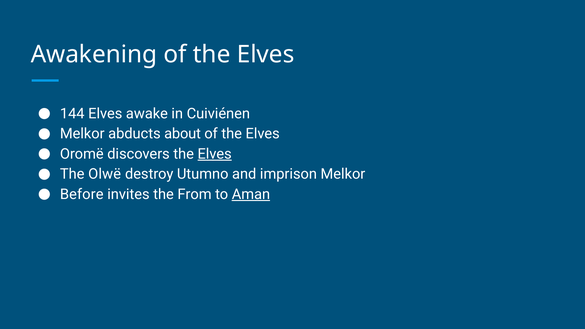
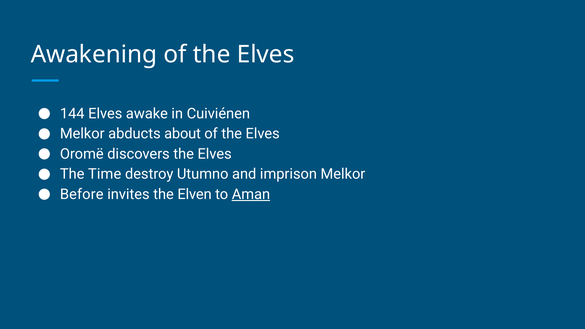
Elves at (215, 154) underline: present -> none
Olwë: Olwë -> Time
From: From -> Elven
